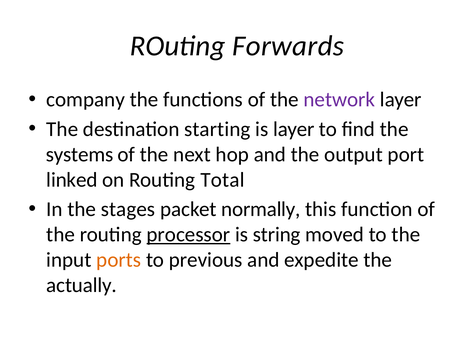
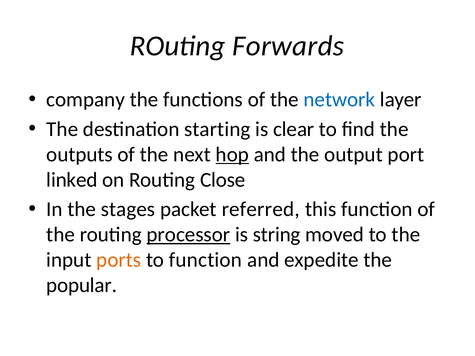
network colour: purple -> blue
is layer: layer -> clear
systems: systems -> outputs
hop underline: none -> present
Total: Total -> Close
normally: normally -> referred
to previous: previous -> function
actually: actually -> popular
